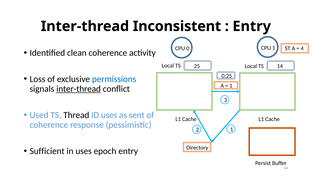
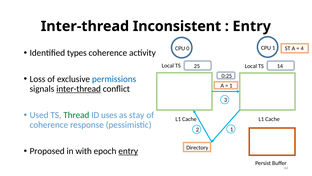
clean: clean -> types
Thread colour: black -> green
sent: sent -> stay
Sufficient: Sufficient -> Proposed
in uses: uses -> with
entry at (128, 151) underline: none -> present
